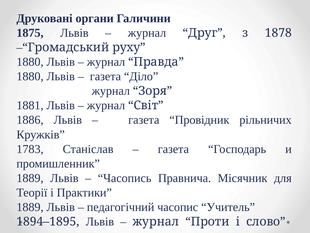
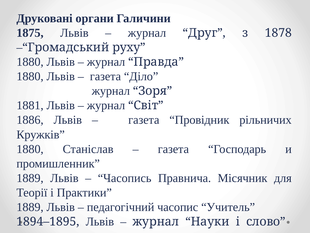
1783 at (30, 149): 1783 -> 1880
Проти: Проти -> Науки
